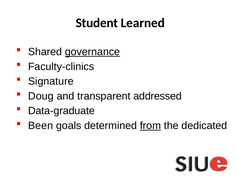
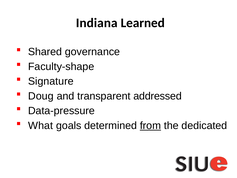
Student: Student -> Indiana
governance underline: present -> none
Faculty-clinics: Faculty-clinics -> Faculty-shape
Data-graduate: Data-graduate -> Data-pressure
Been: Been -> What
